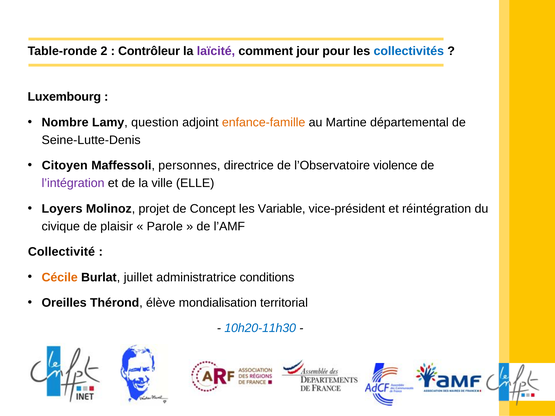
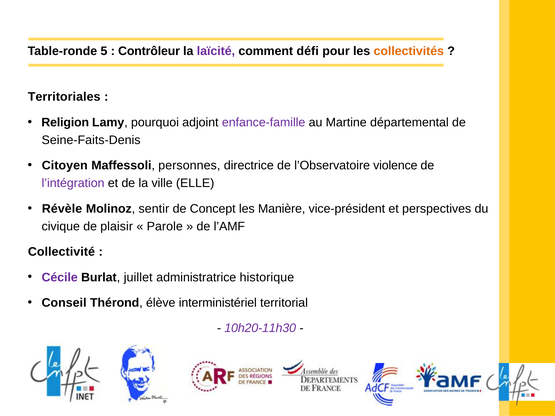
2: 2 -> 5
jour: jour -> défi
collectivités colour: blue -> orange
Luxembourg: Luxembourg -> Territoriales
Nombre: Nombre -> Religion
question: question -> pourquoi
enfance-famille colour: orange -> purple
Seine-Lutte-Denis: Seine-Lutte-Denis -> Seine-Faits-Denis
Loyers: Loyers -> Révèle
projet: projet -> sentir
Variable: Variable -> Manière
réintégration: réintégration -> perspectives
Cécile colour: orange -> purple
conditions: conditions -> historique
Oreilles: Oreilles -> Conseil
mondialisation: mondialisation -> interministériel
10h20-11h30 colour: blue -> purple
